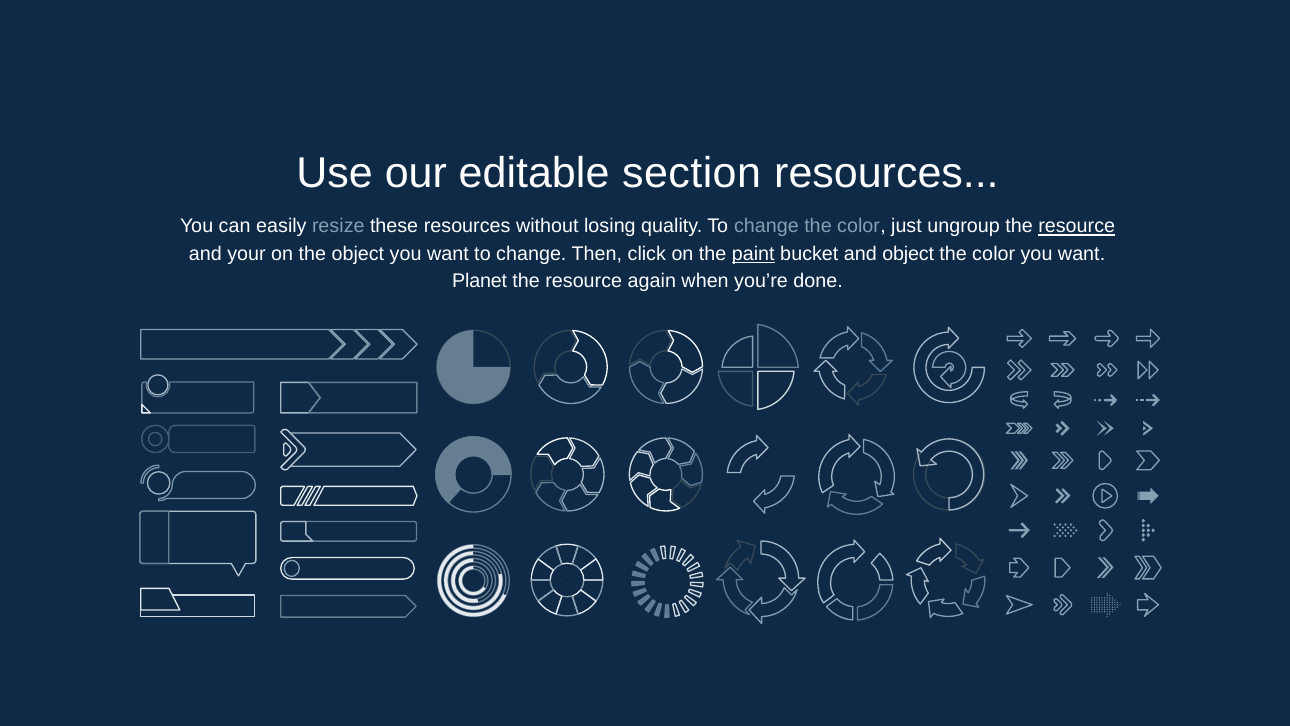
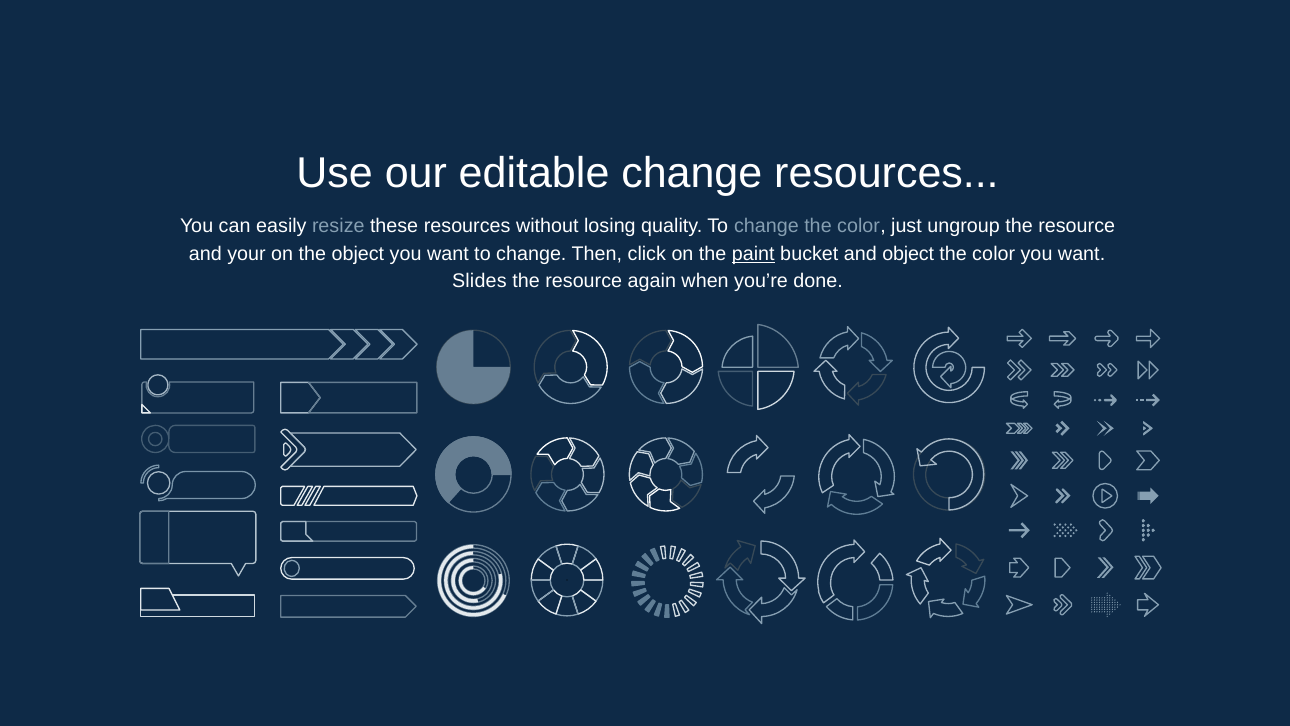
editable section: section -> change
resource at (1077, 226) underline: present -> none
Planet: Planet -> Slides
